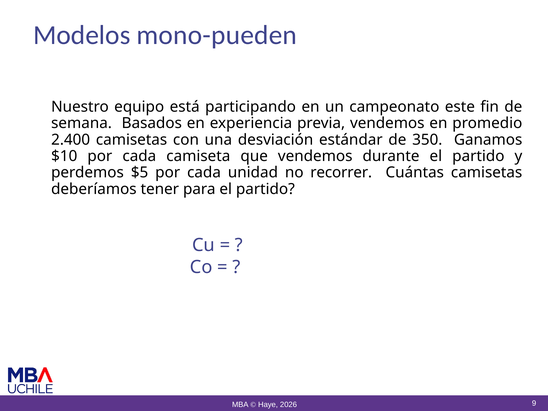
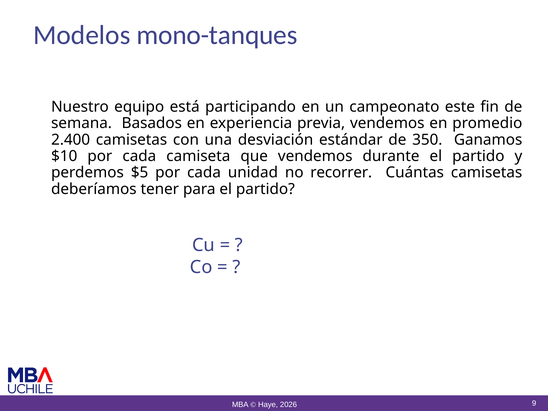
mono-pueden: mono-pueden -> mono-tanques
